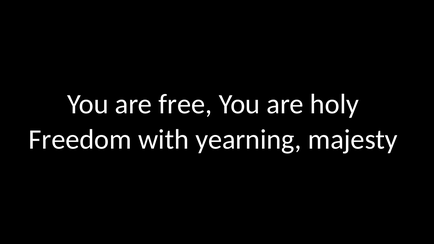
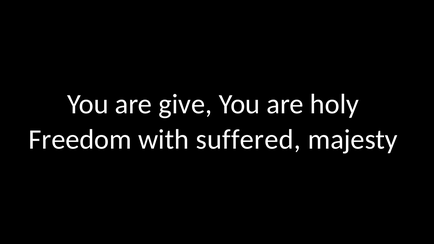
free: free -> give
yearning: yearning -> suffered
